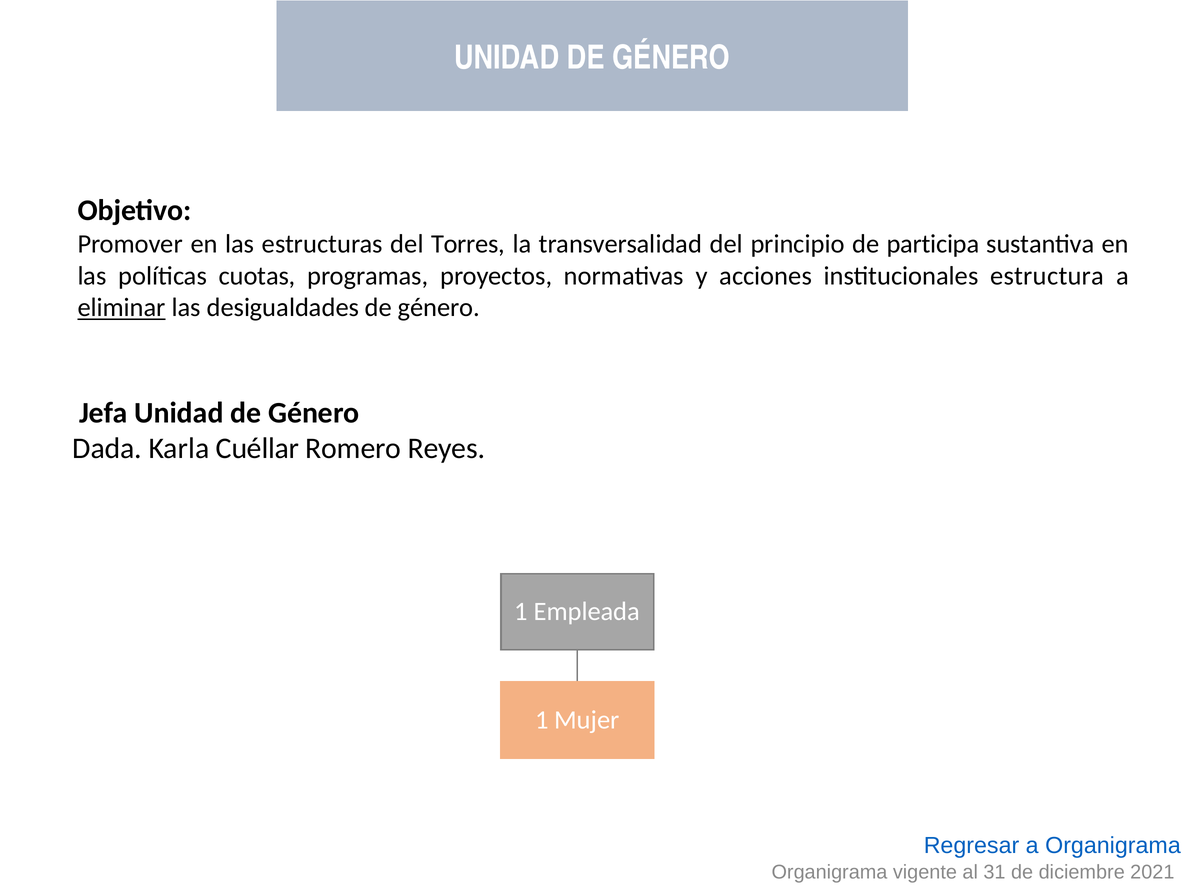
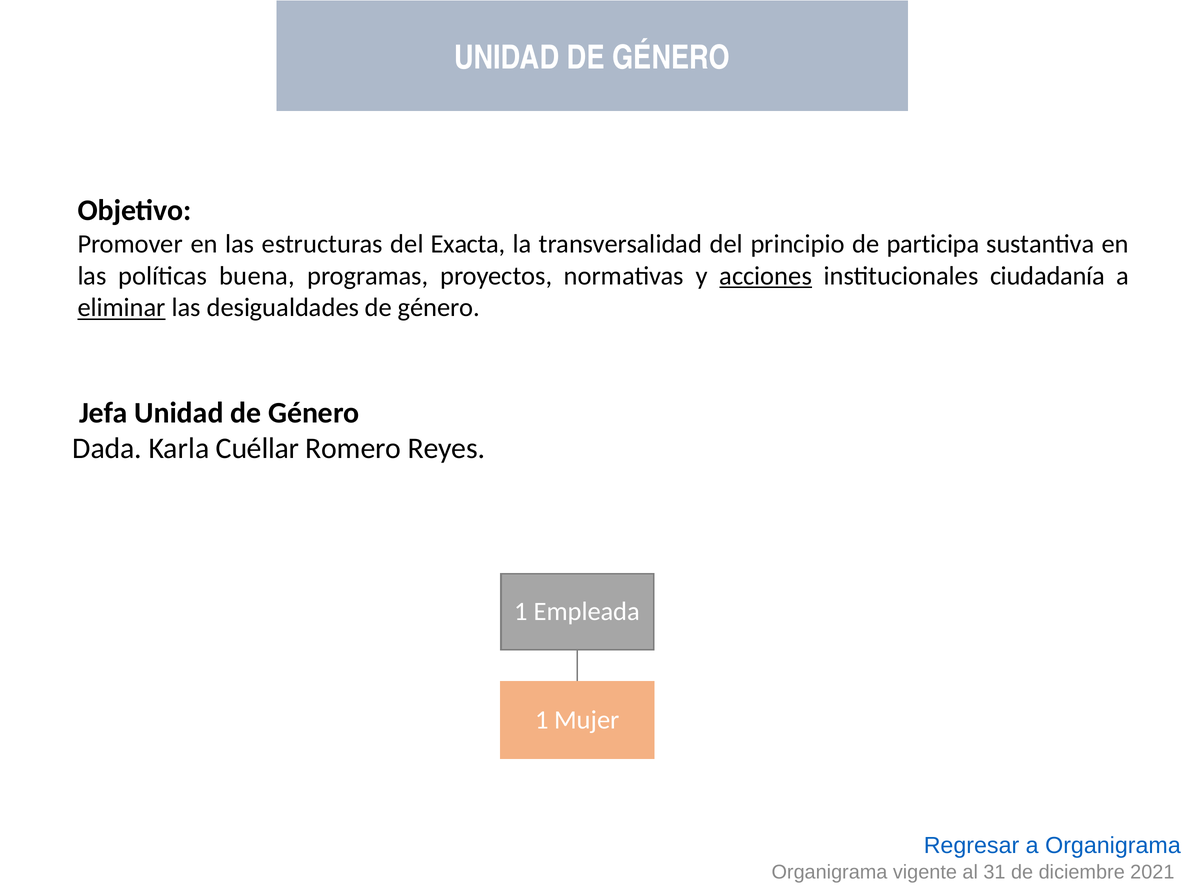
Torres: Torres -> Exacta
cuotas: cuotas -> buena
acciones underline: none -> present
estructura: estructura -> ciudadanía
